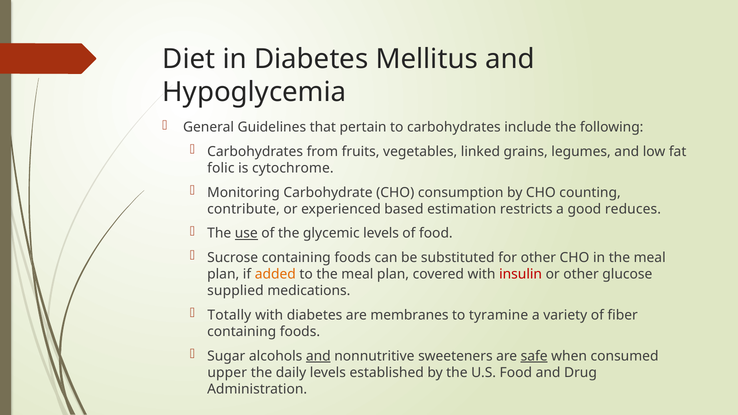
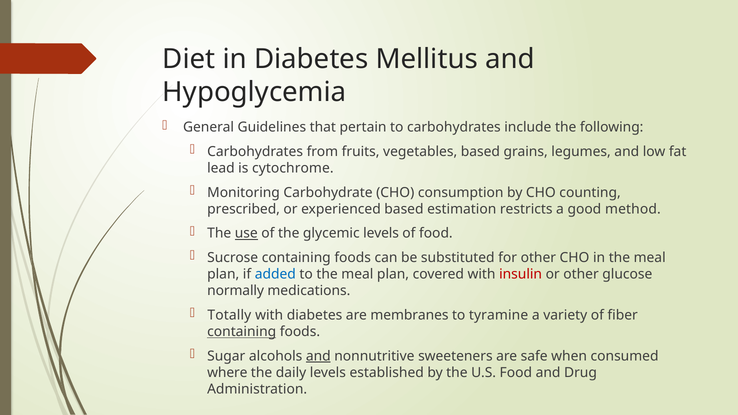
vegetables linked: linked -> based
folic: folic -> lead
contribute: contribute -> prescribed
reduces: reduces -> method
added colour: orange -> blue
supplied: supplied -> normally
containing at (242, 332) underline: none -> present
safe underline: present -> none
upper: upper -> where
